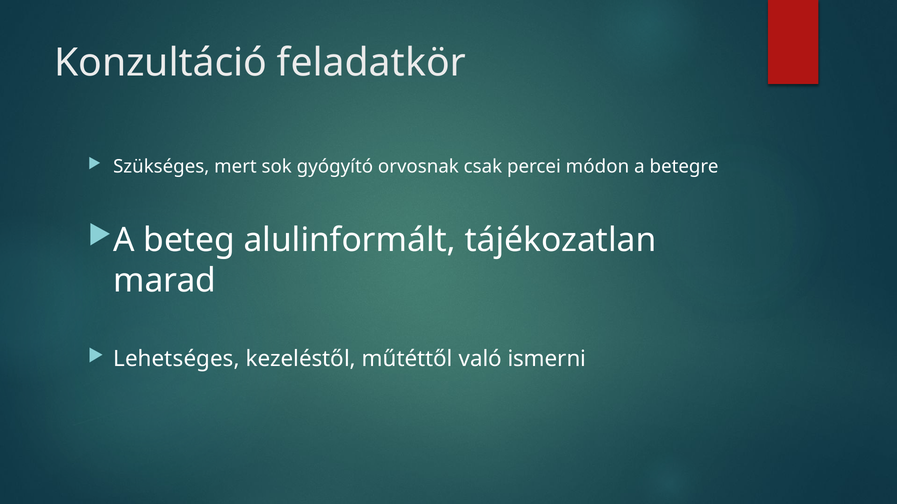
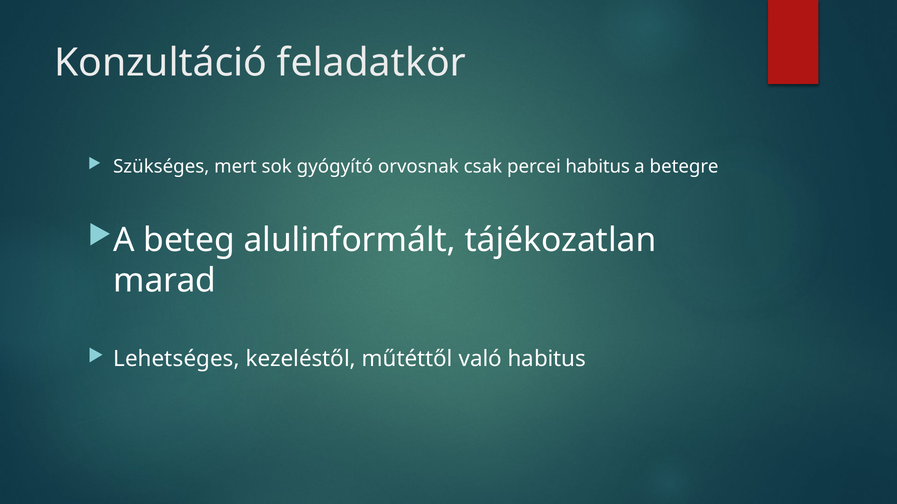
percei módon: módon -> habitus
való ismerni: ismerni -> habitus
